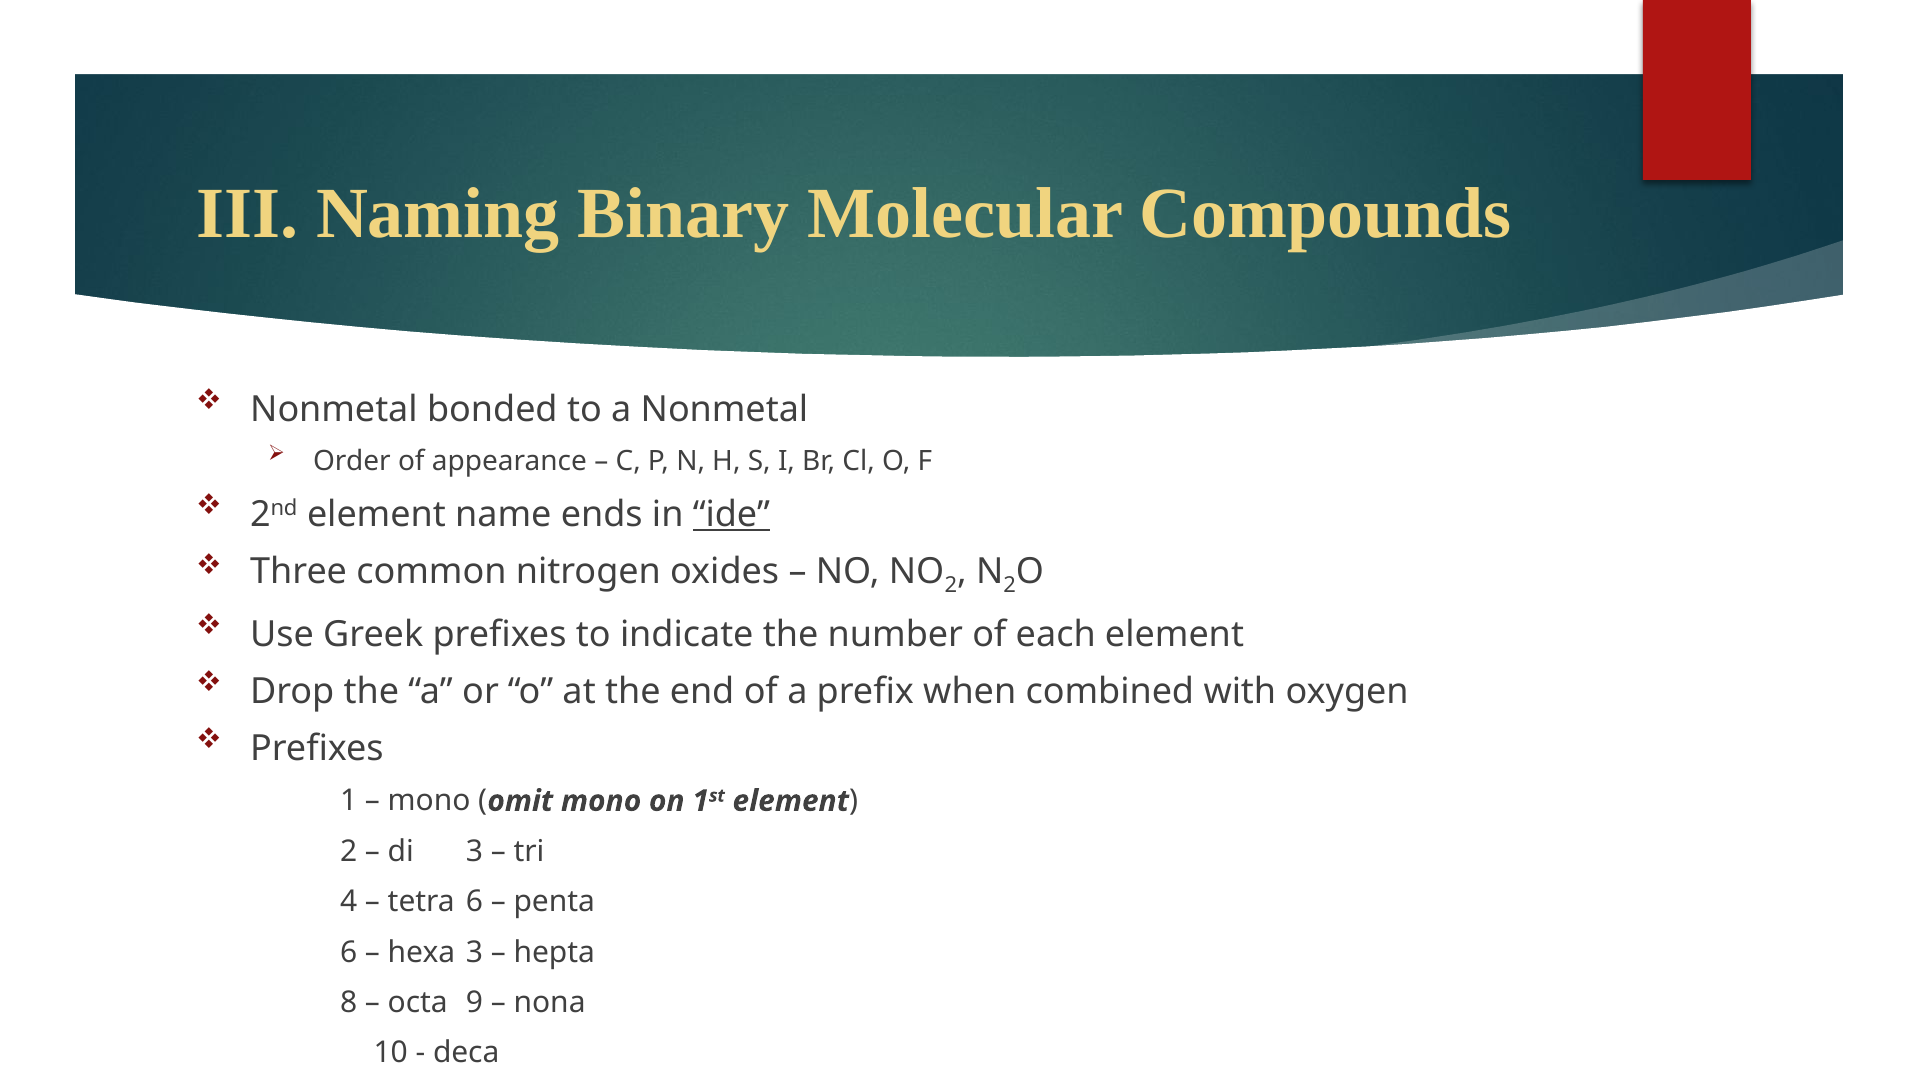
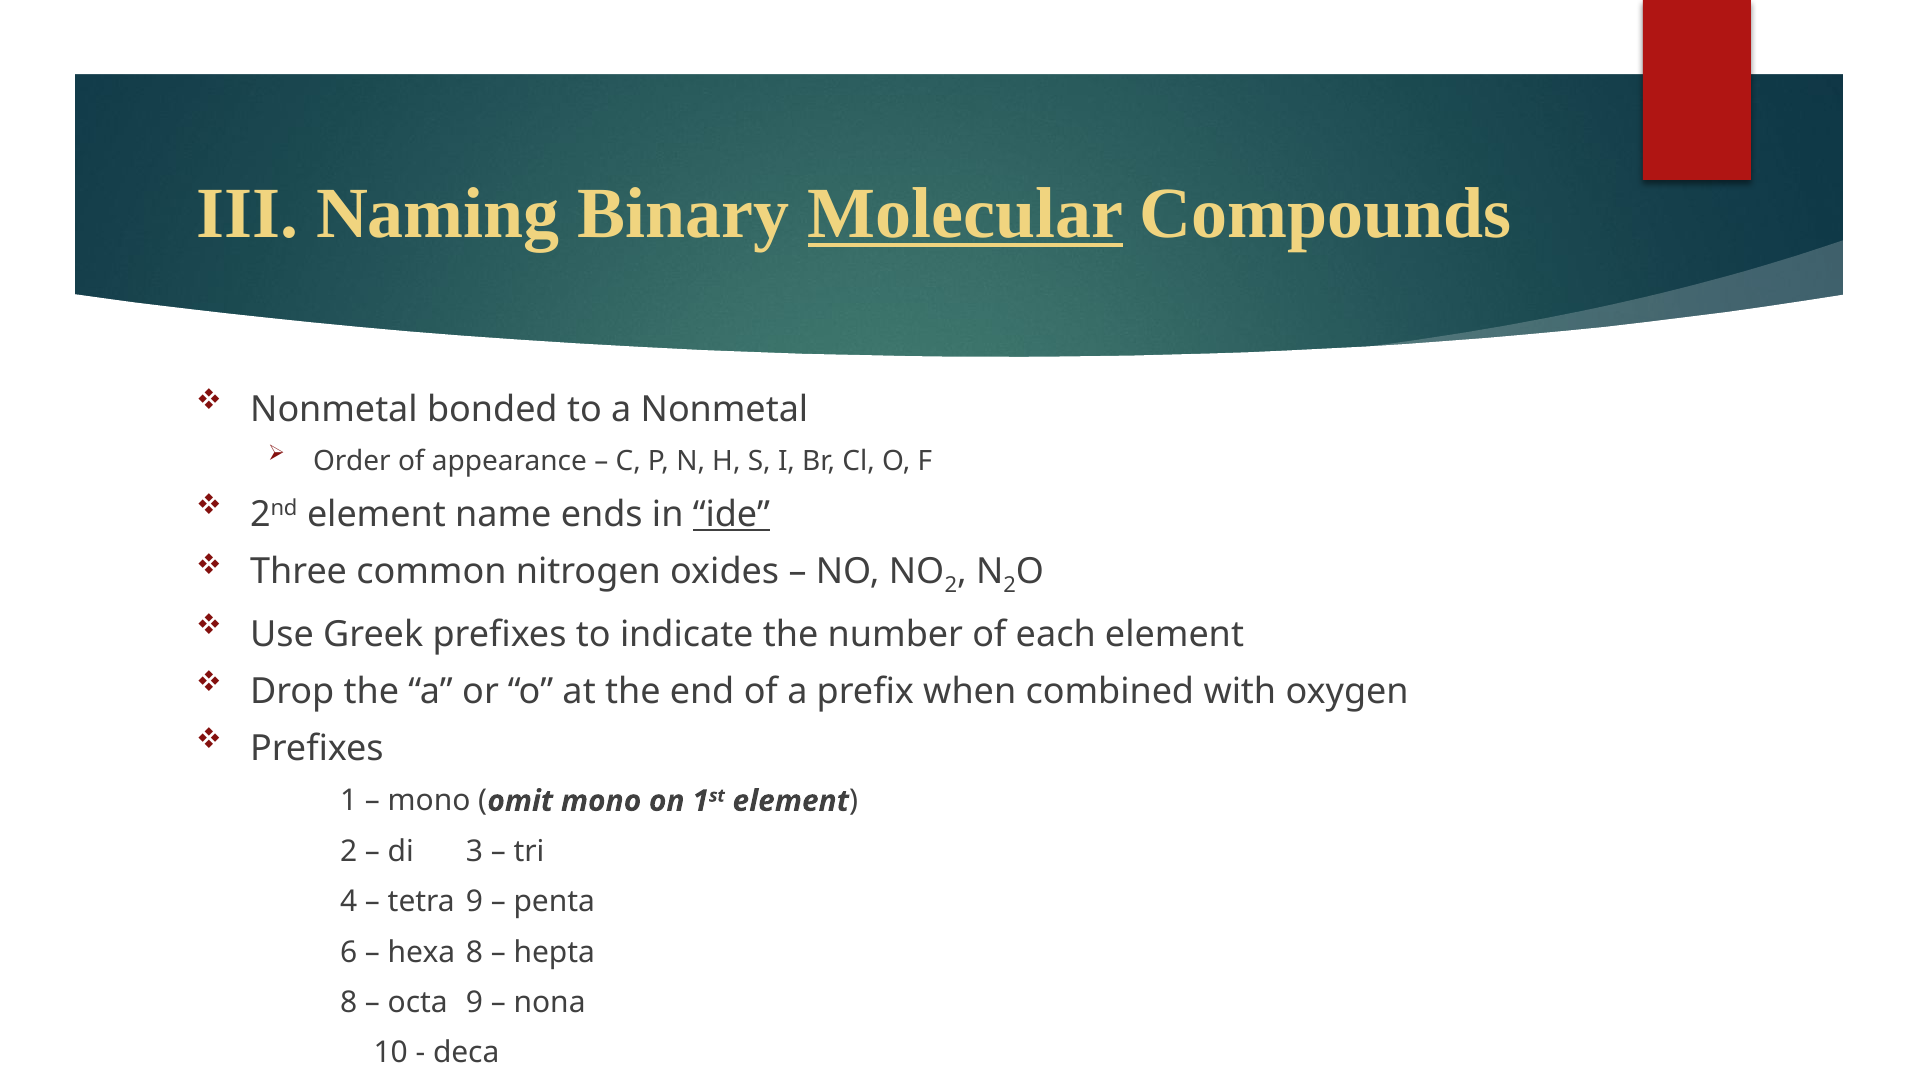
Molecular underline: none -> present
tetra 6: 6 -> 9
hexa 3: 3 -> 8
